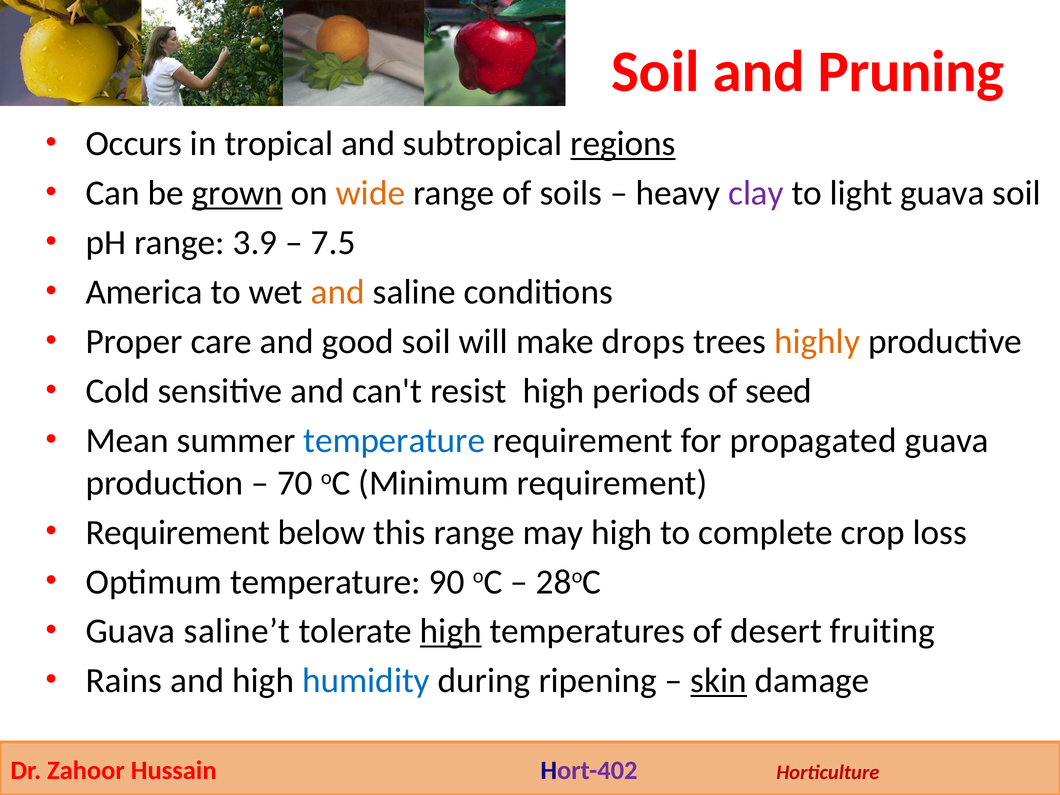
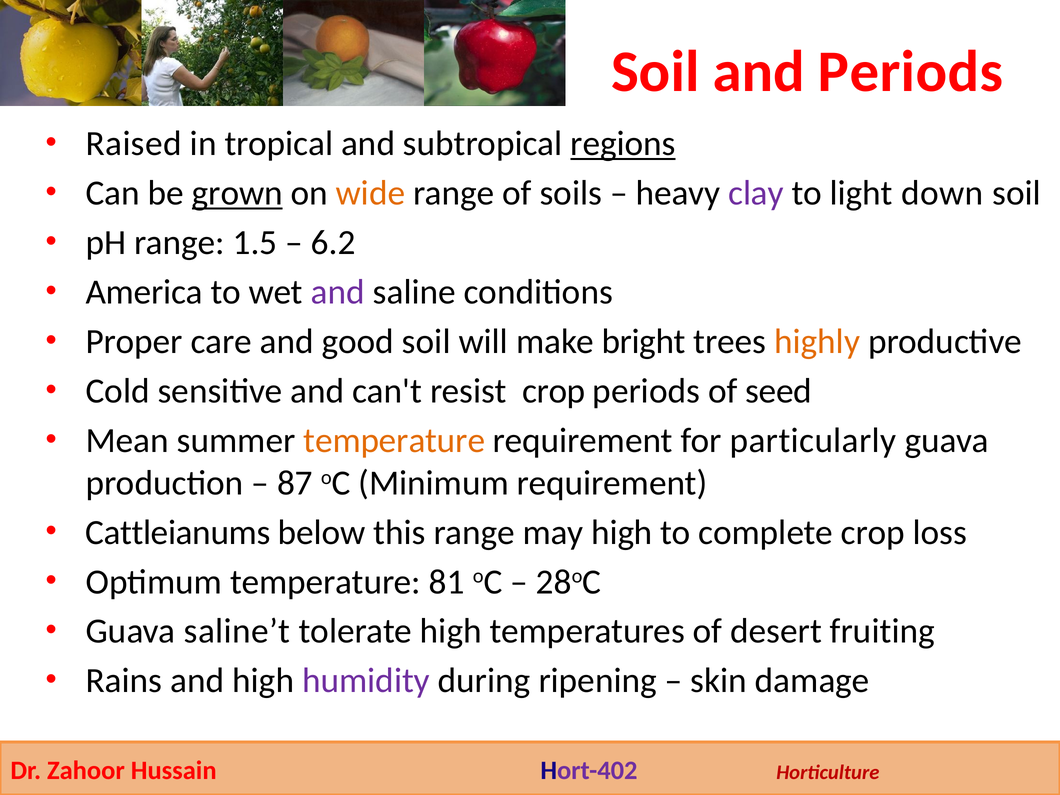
and Pruning: Pruning -> Periods
Occurs: Occurs -> Raised
light guava: guava -> down
3.9: 3.9 -> 1.5
7.5: 7.5 -> 6.2
and at (338, 292) colour: orange -> purple
drops: drops -> bright
resist high: high -> crop
temperature at (394, 441) colour: blue -> orange
propagated: propagated -> particularly
70: 70 -> 87
Requirement at (178, 532): Requirement -> Cattleianums
90: 90 -> 81
high at (451, 631) underline: present -> none
humidity colour: blue -> purple
skin underline: present -> none
